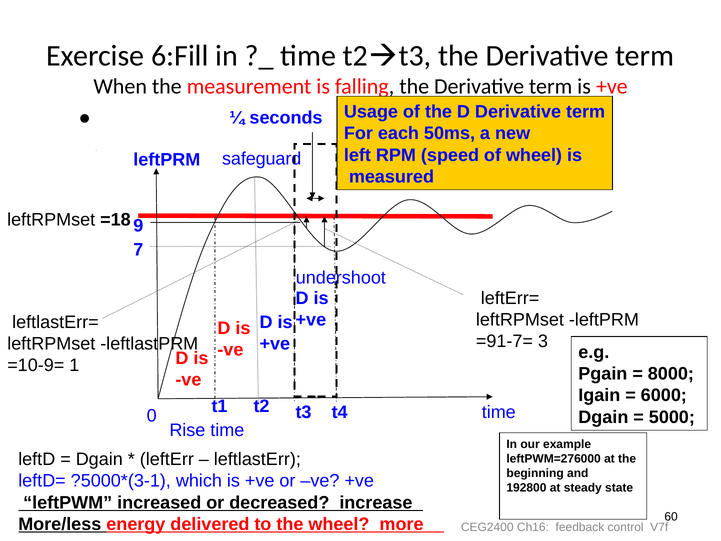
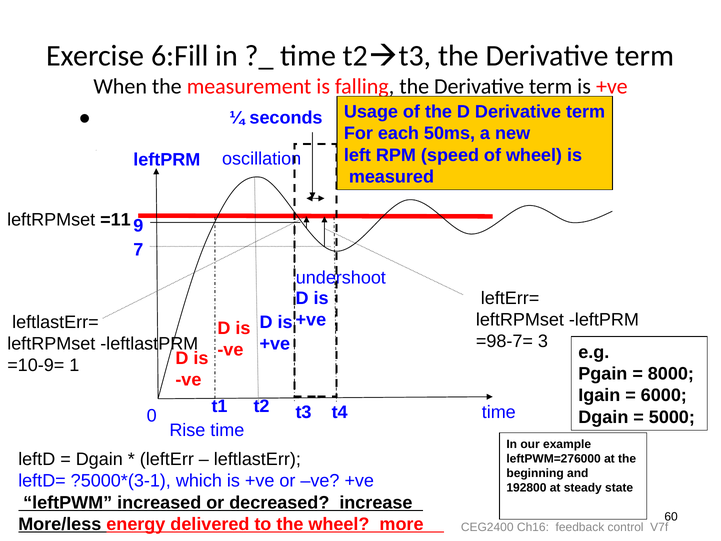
safeguard: safeguard -> oscillation
=18: =18 -> =11
=91-7=: =91-7= -> =98-7=
